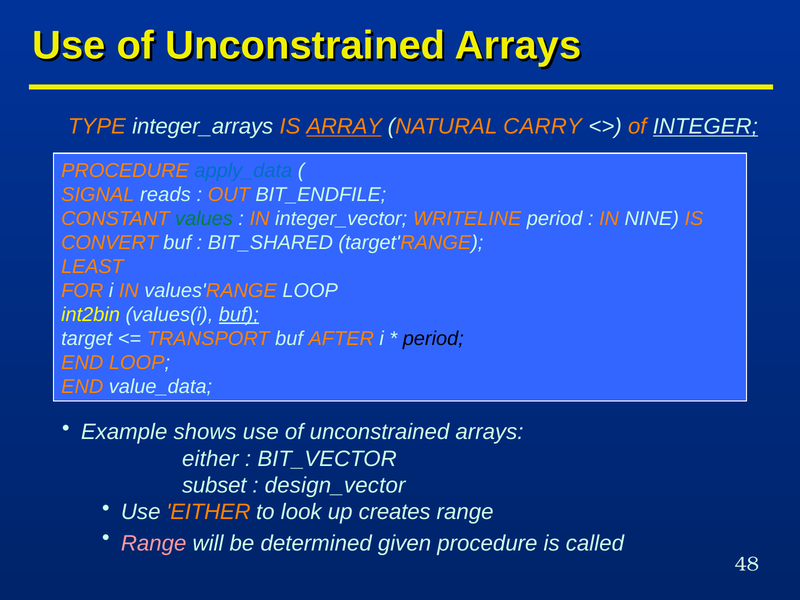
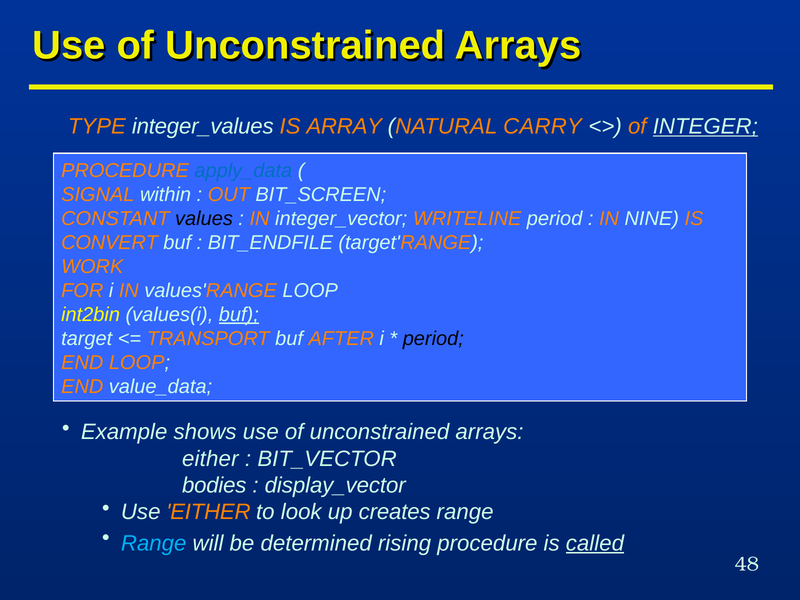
integer_arrays: integer_arrays -> integer_values
ARRAY underline: present -> none
reads: reads -> within
BIT_ENDFILE: BIT_ENDFILE -> BIT_SCREEN
values colour: green -> black
BIT_SHARED: BIT_SHARED -> BIT_ENDFILE
LEAST: LEAST -> WORK
subset: subset -> bodies
design_vector: design_vector -> display_vector
Range at (154, 543) colour: pink -> light blue
given: given -> rising
called underline: none -> present
